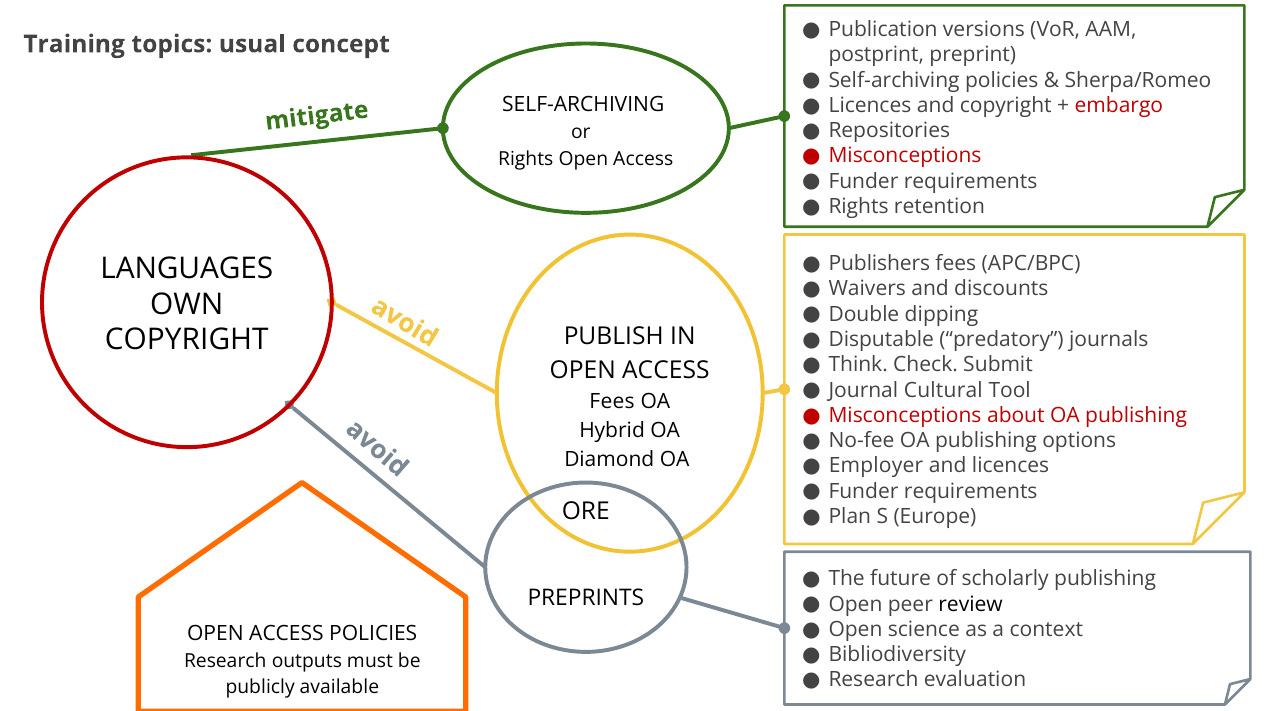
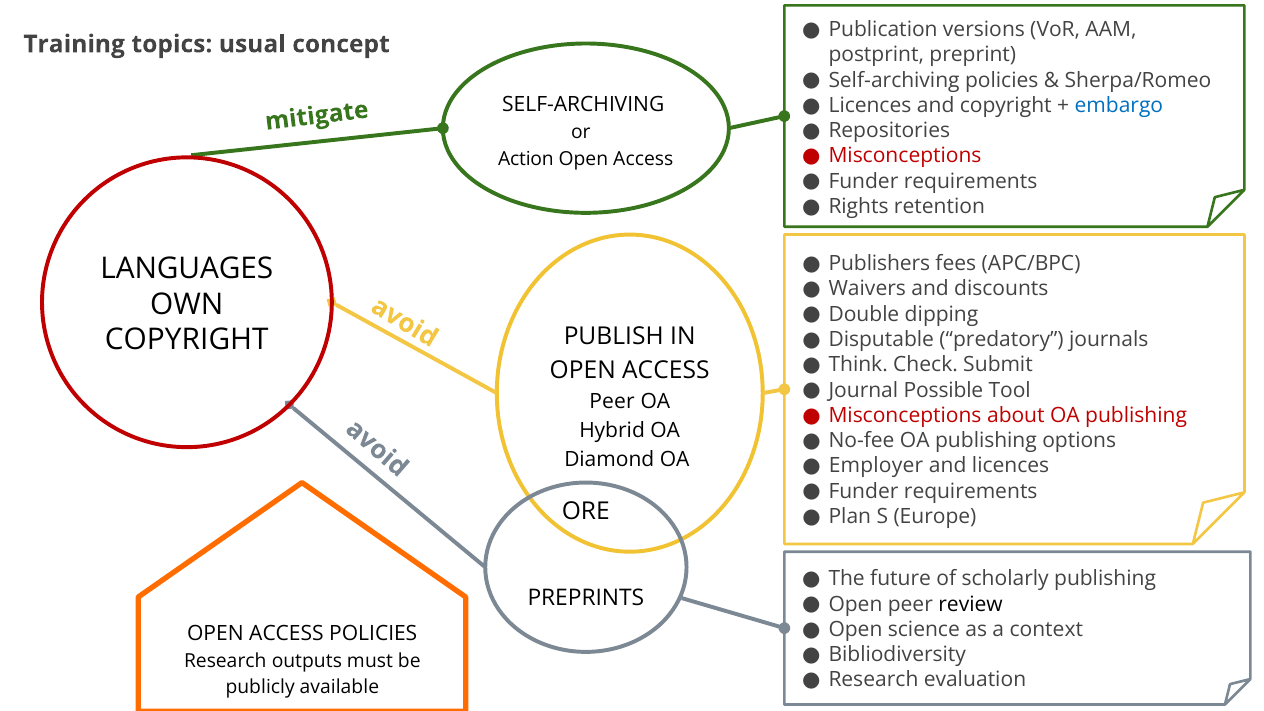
embargo colour: red -> blue
Rights at (526, 159): Rights -> Action
Cultural: Cultural -> Possible
Fees at (612, 401): Fees -> Peer
